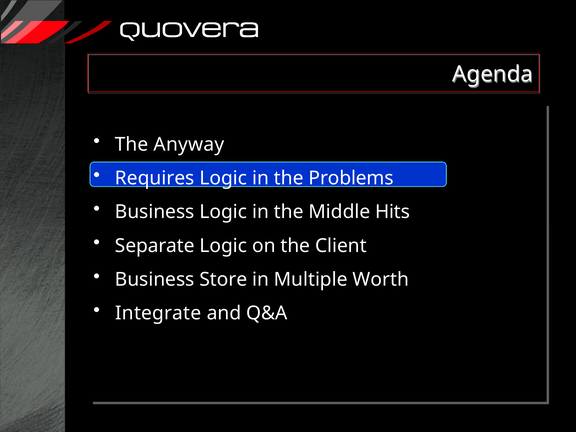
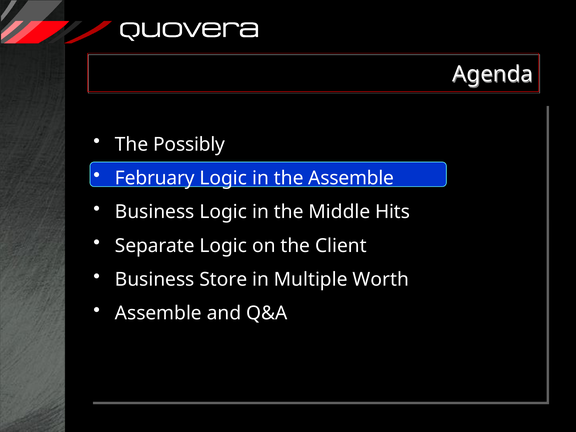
Anyway: Anyway -> Possibly
Requires: Requires -> February
the Problems: Problems -> Assemble
Integrate at (158, 313): Integrate -> Assemble
